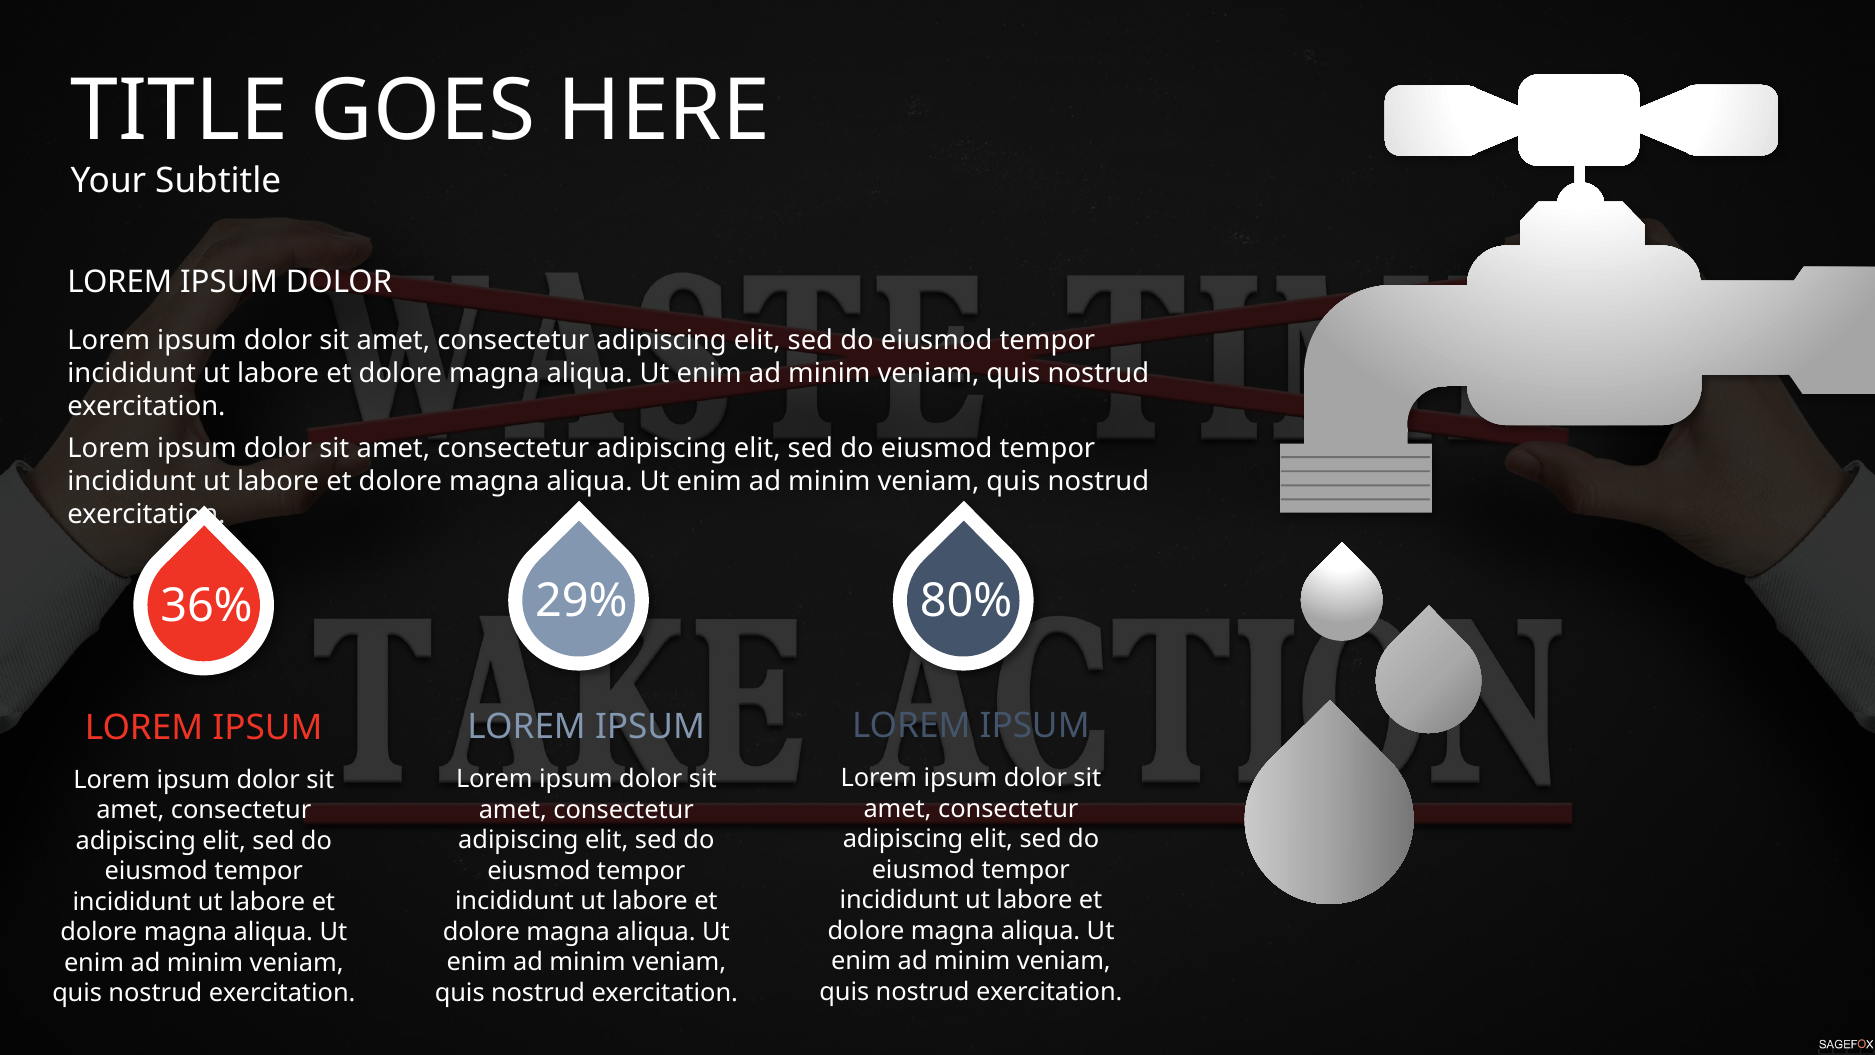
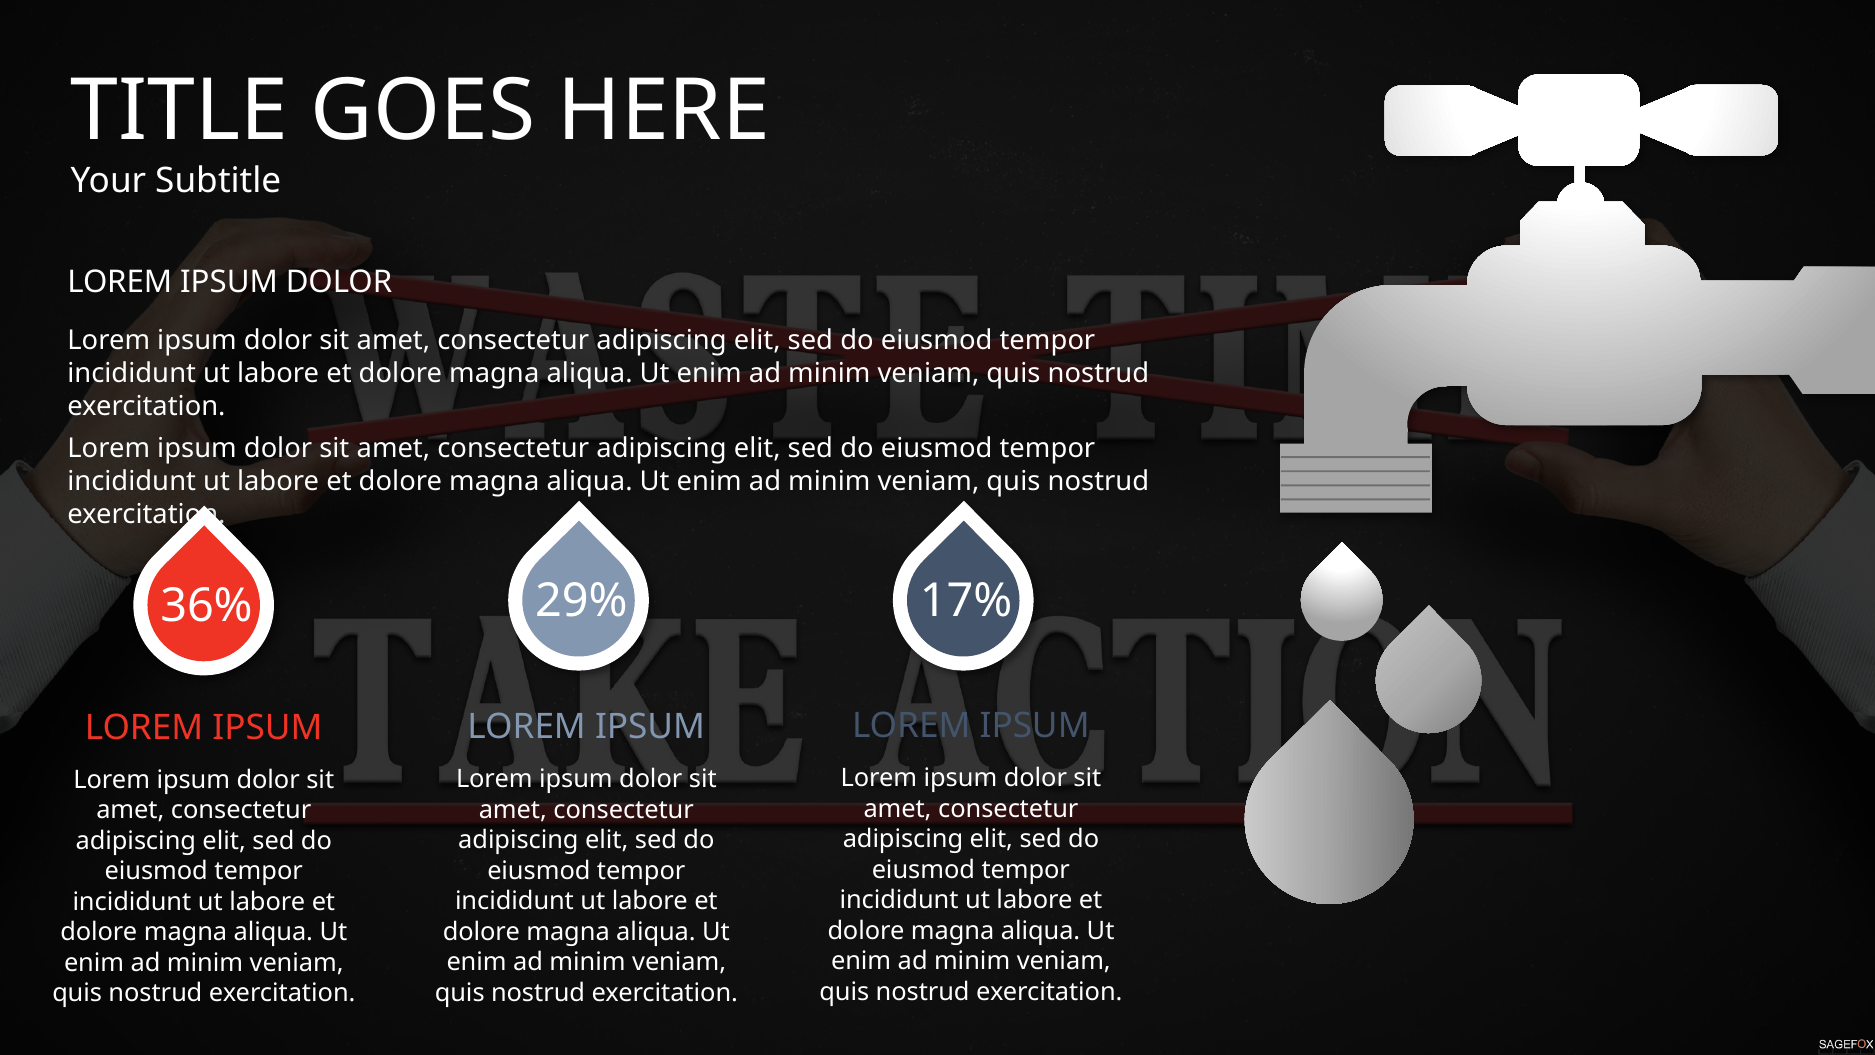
80%: 80% -> 17%
